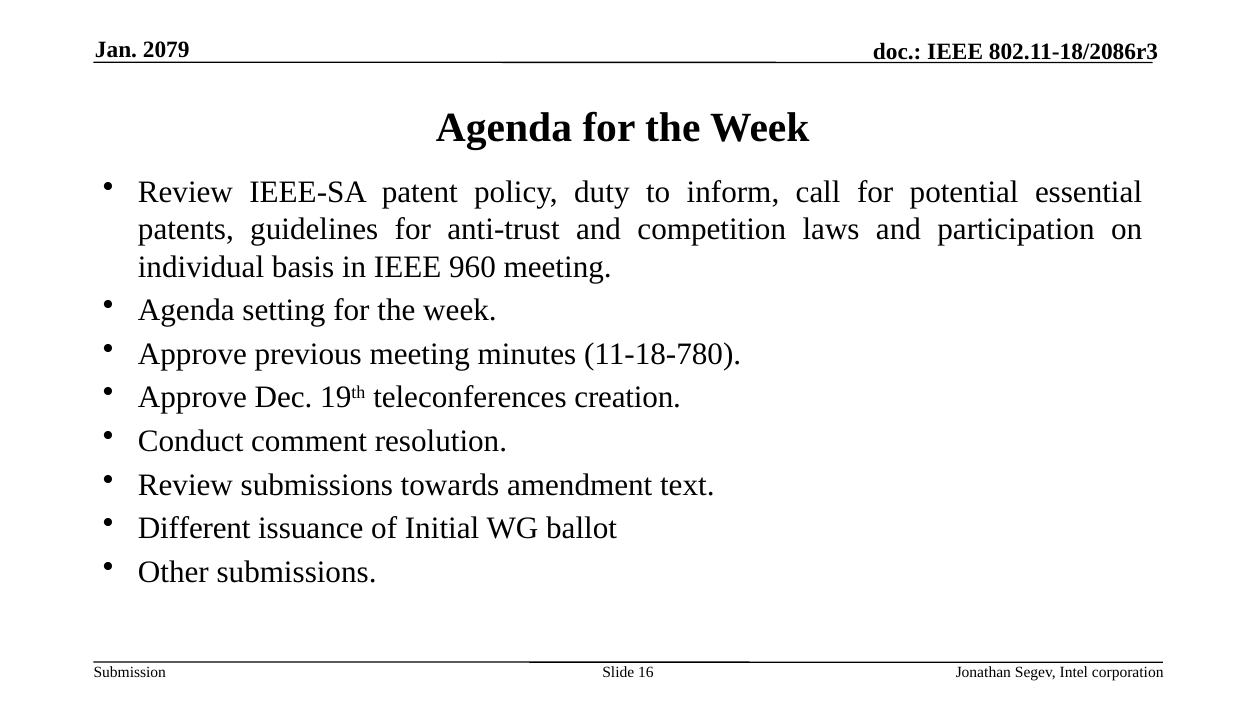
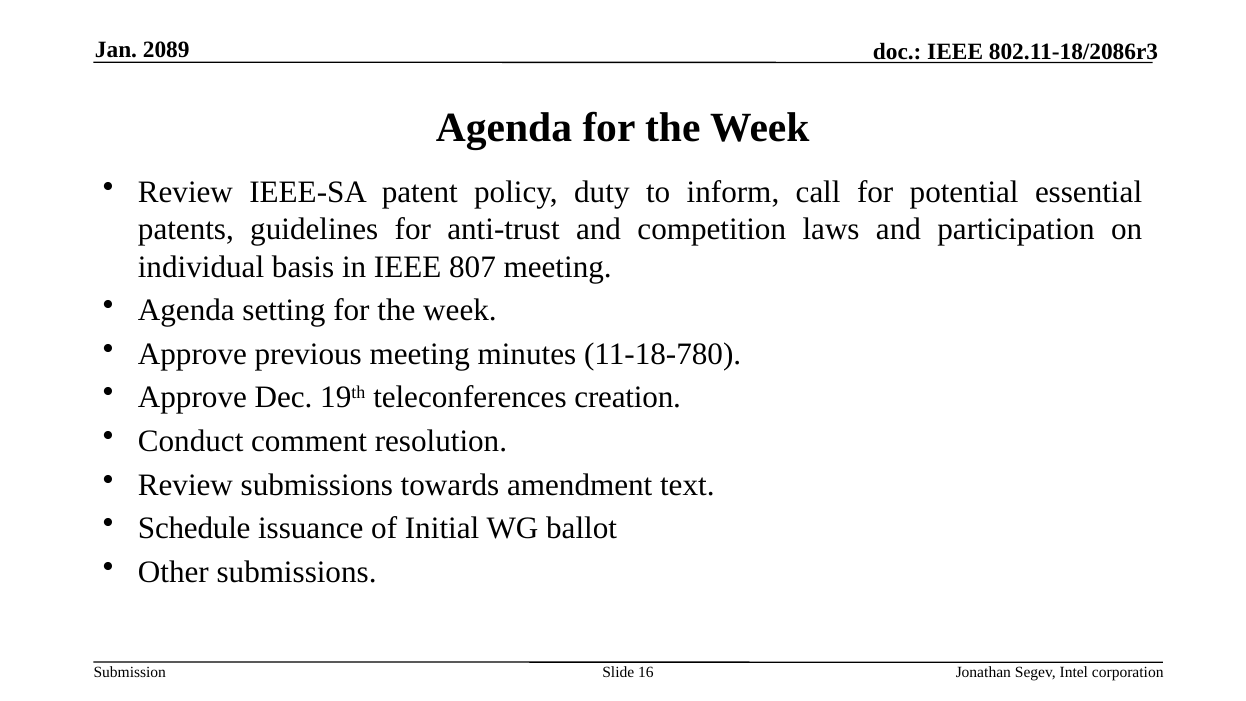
2079: 2079 -> 2089
960: 960 -> 807
Different: Different -> Schedule
